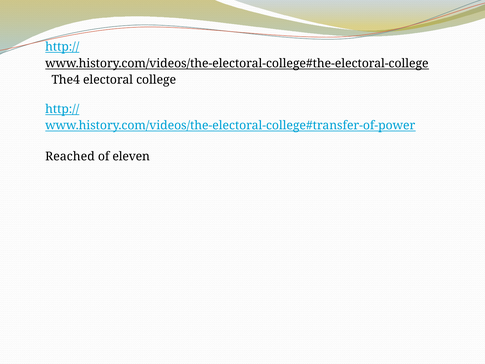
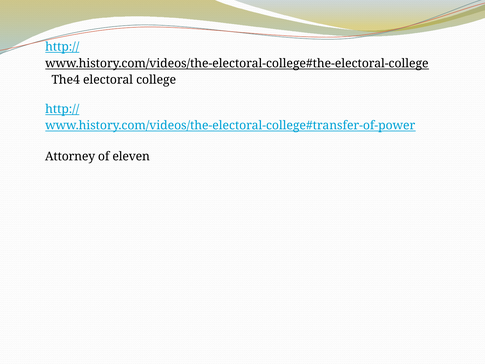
Reached: Reached -> Attorney
